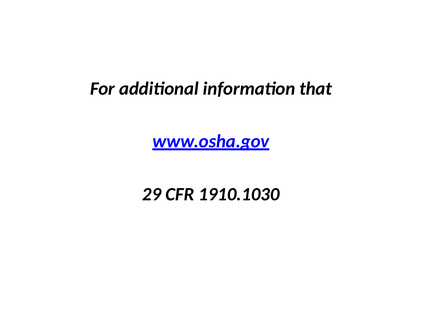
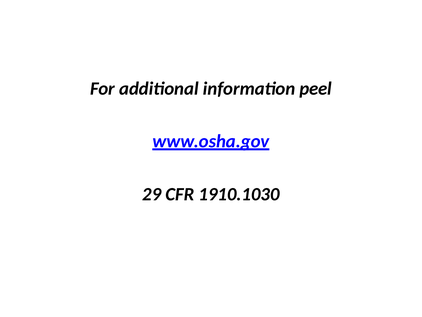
that: that -> peel
